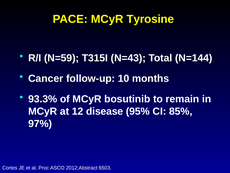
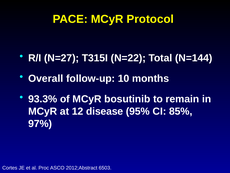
Tyrosine: Tyrosine -> Protocol
N=59: N=59 -> N=27
N=43: N=43 -> N=22
Cancer: Cancer -> Overall
